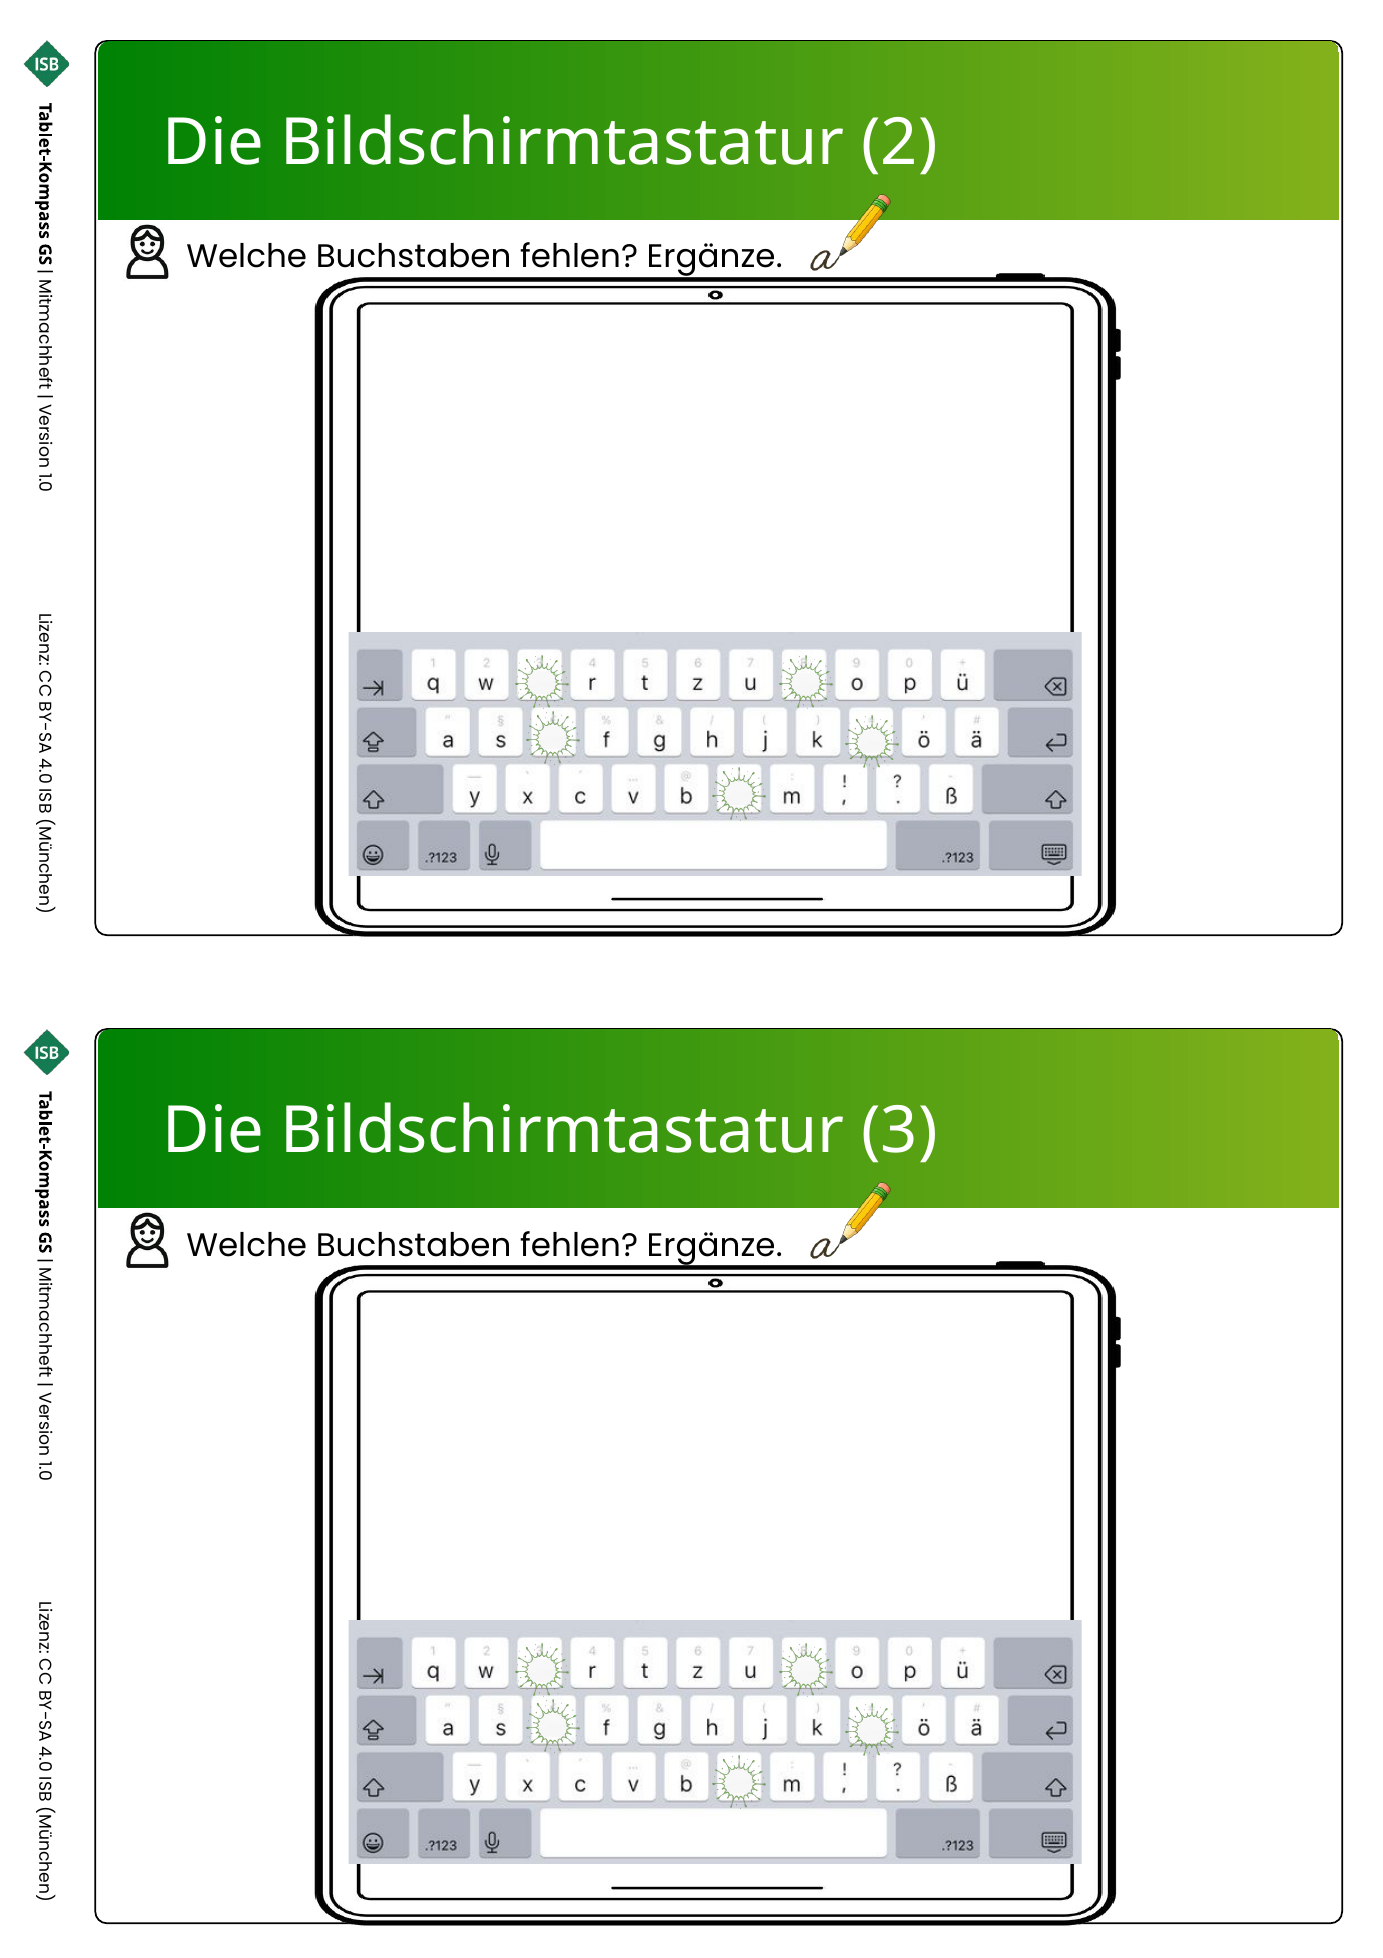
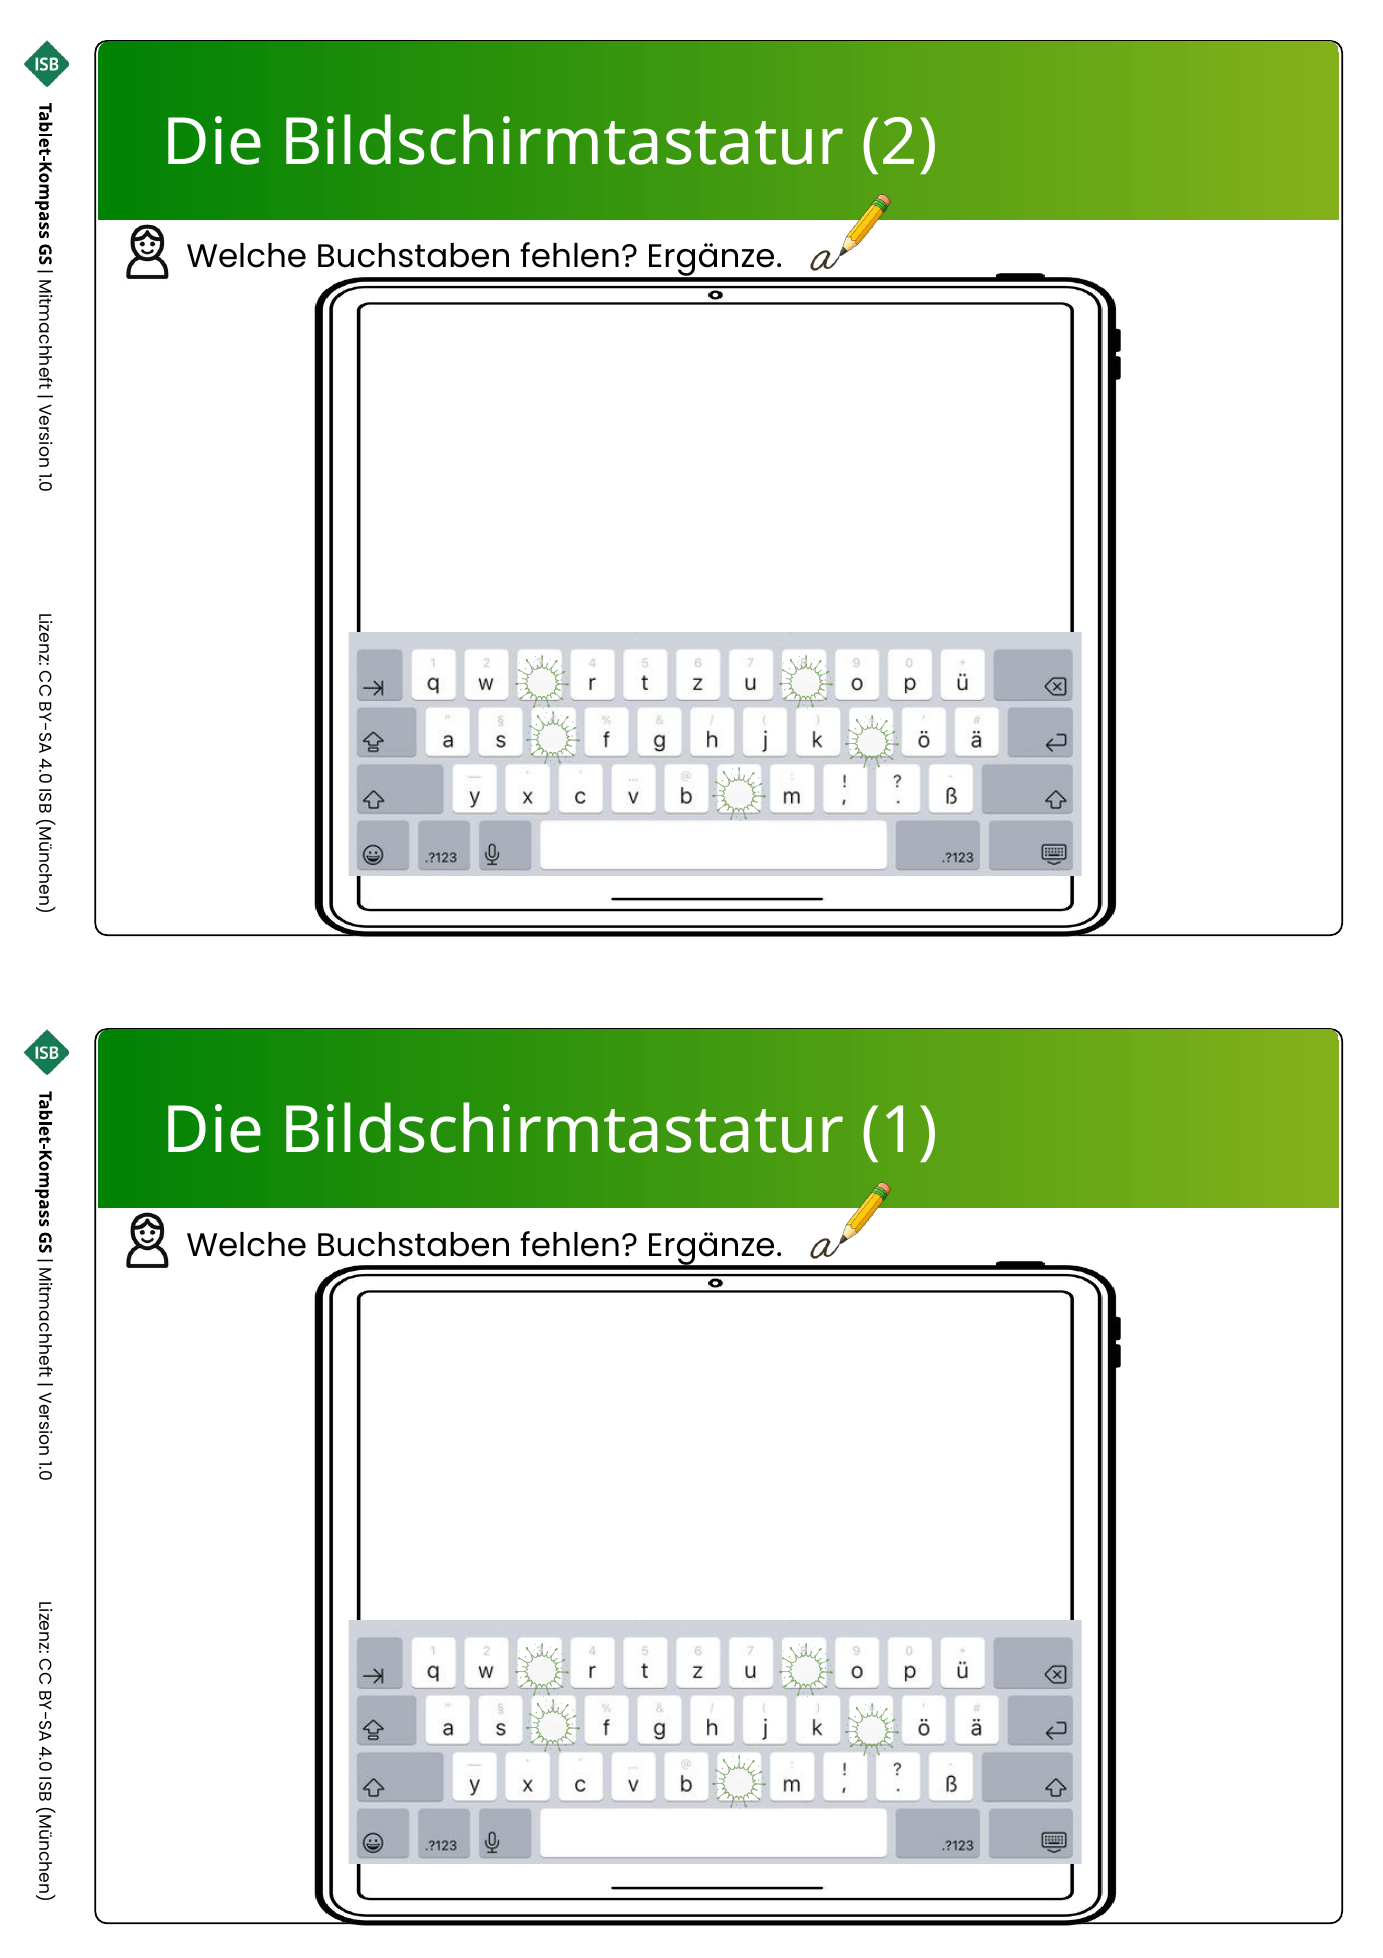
Bildschirmtastatur 3: 3 -> 1
